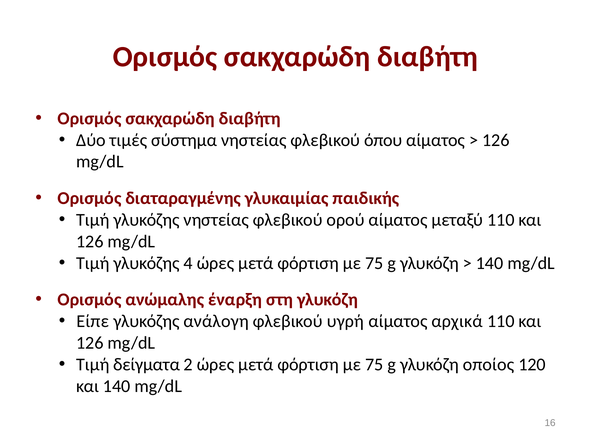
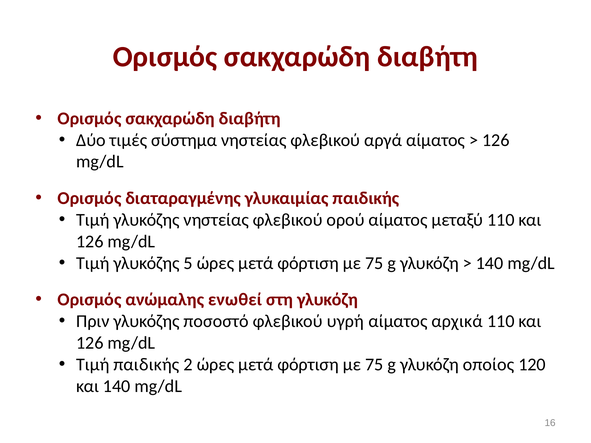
όπου: όπου -> αργά
4: 4 -> 5
έναρξη: έναρξη -> ενωθεί
Είπε: Είπε -> Πριν
ανάλογη: ανάλογη -> ποσοστό
Τιμή δείγματα: δείγματα -> παιδικής
